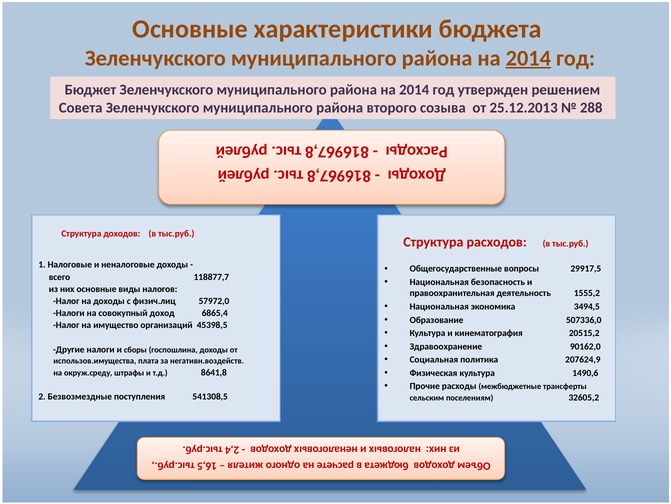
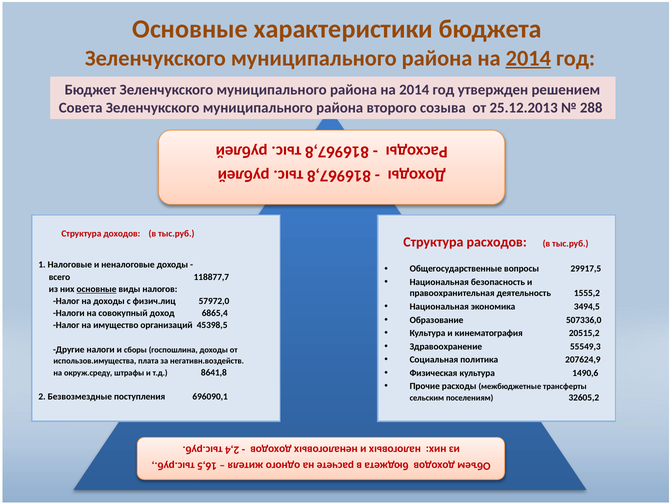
основные at (97, 289) underline: none -> present
90162,0: 90162,0 -> 55549,3
541308,5: 541308,5 -> 696090,1
